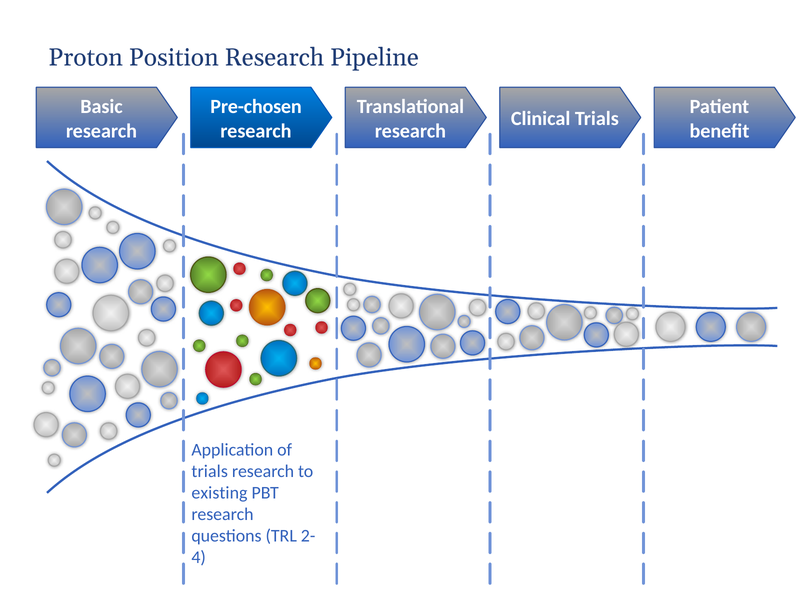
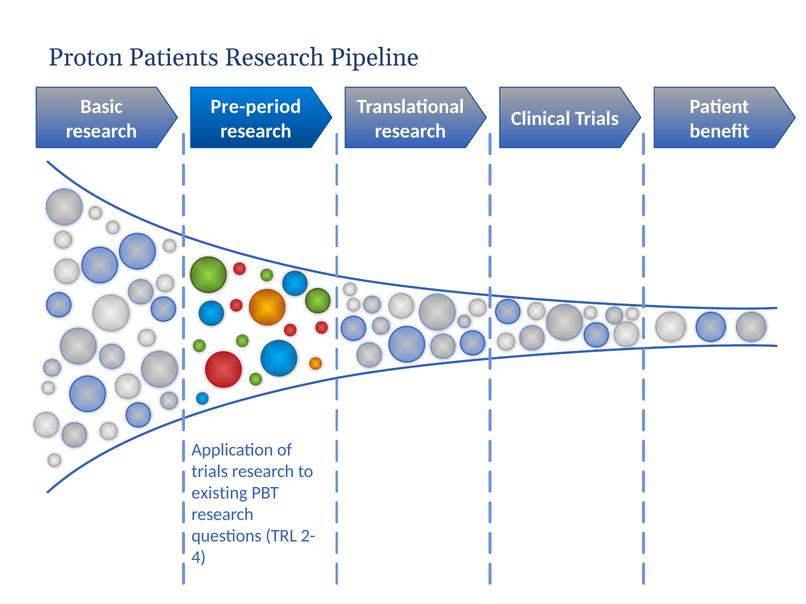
Position: Position -> Patients
Pre-chosen: Pre-chosen -> Pre-period
